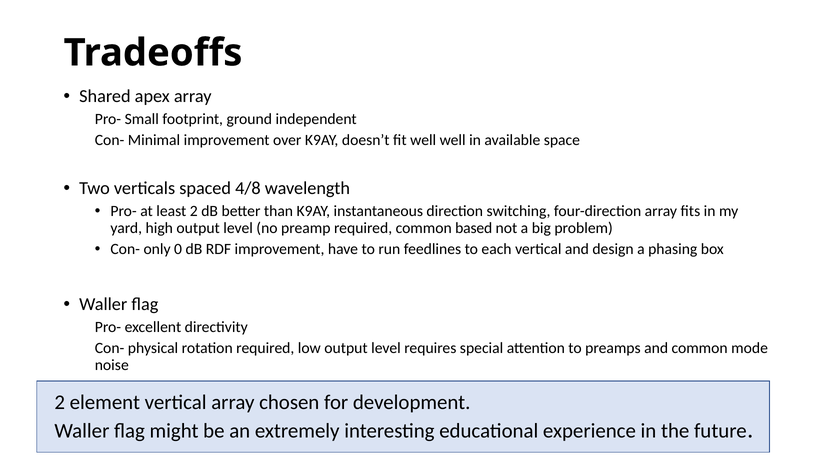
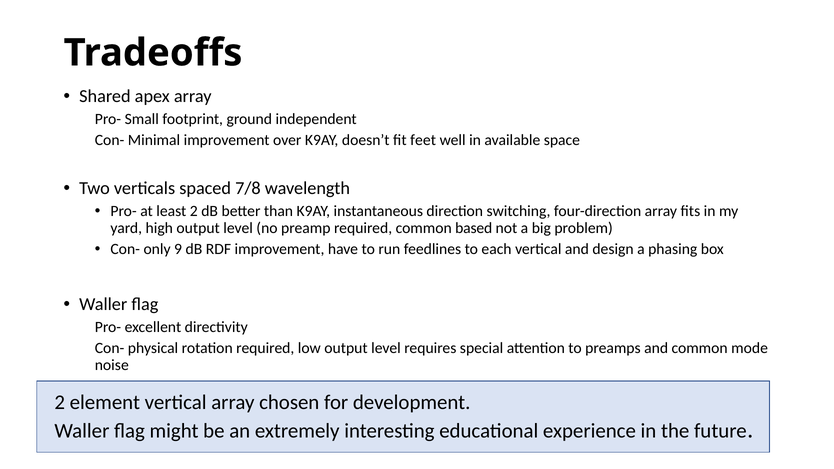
fit well: well -> feet
4/8: 4/8 -> 7/8
0: 0 -> 9
